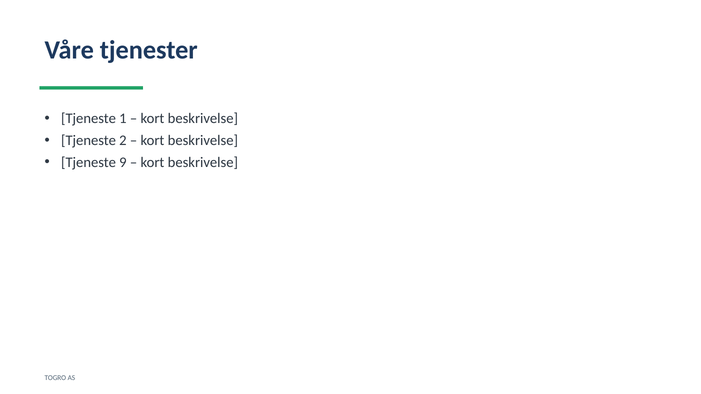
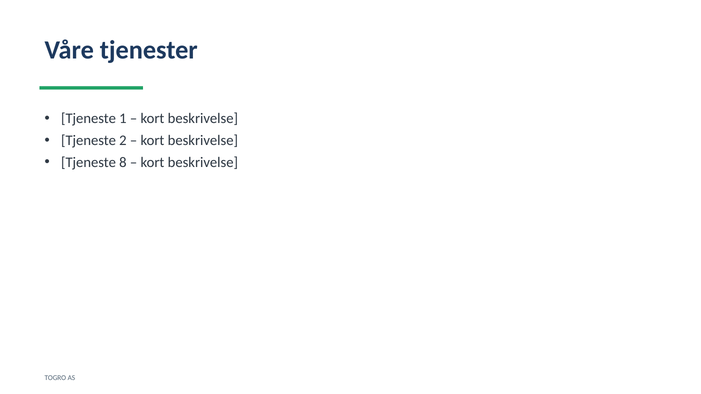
9: 9 -> 8
